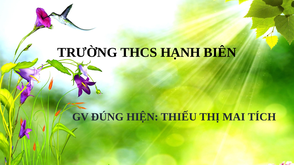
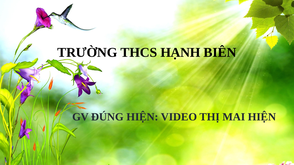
THIẾU: THIẾU -> VIDEO
MAI TÍCH: TÍCH -> HIỆN
